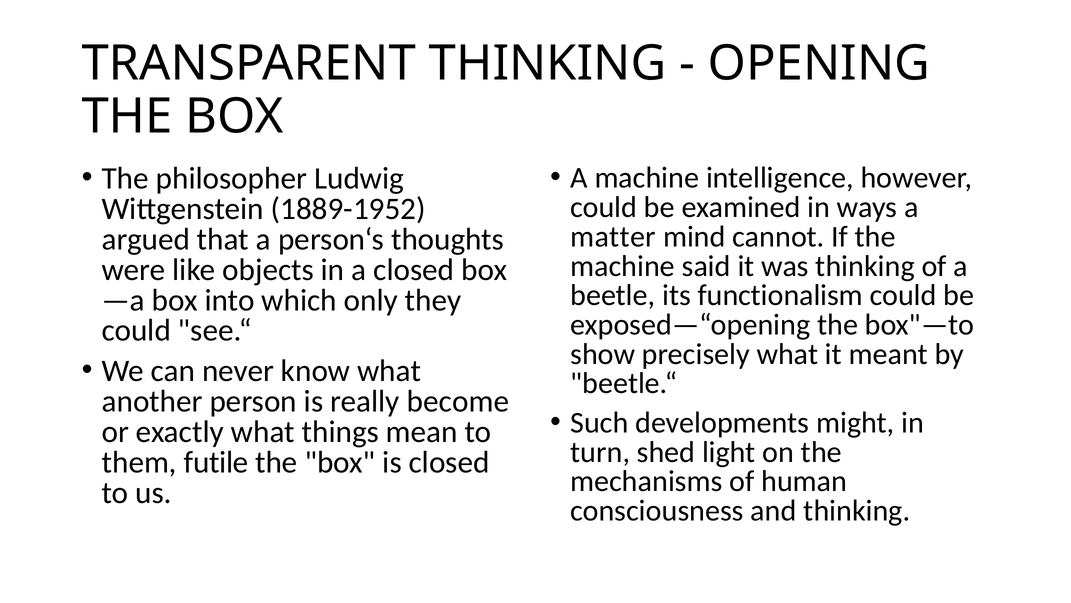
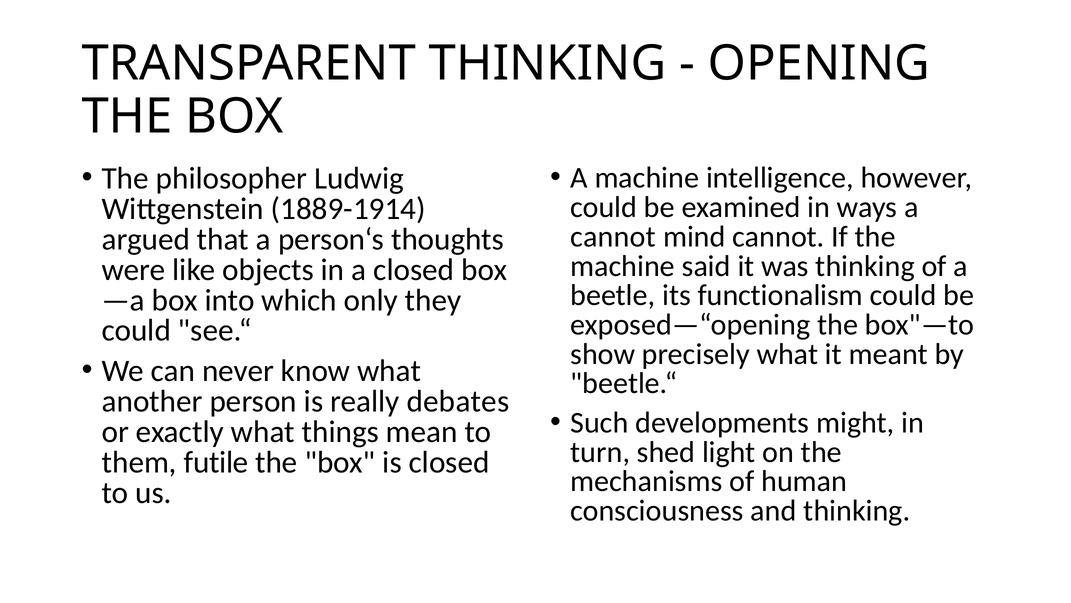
1889-1952: 1889-1952 -> 1889-1914
matter at (613, 236): matter -> cannot
become: become -> debates
